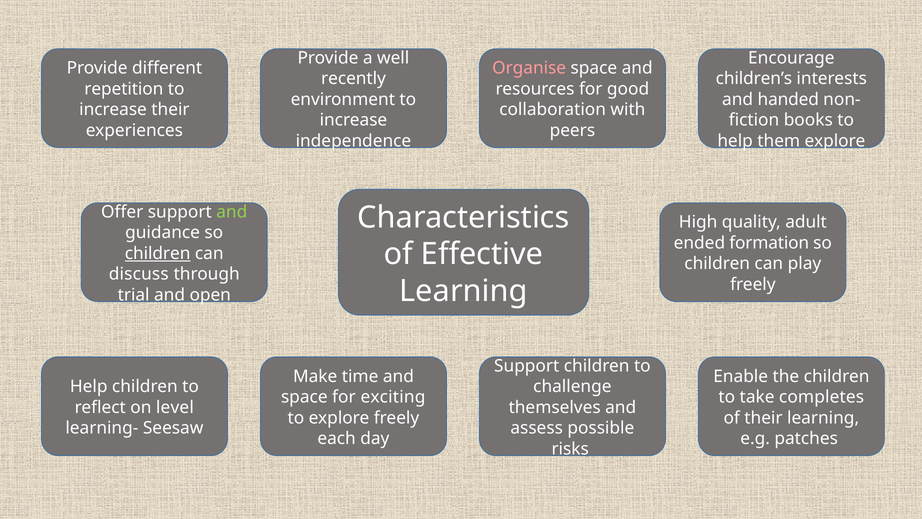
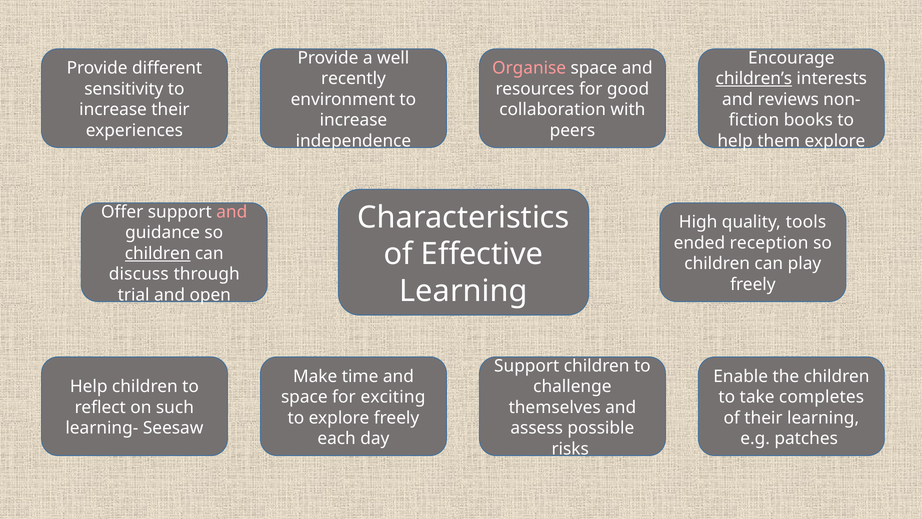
children’s underline: none -> present
repetition: repetition -> sensitivity
handed: handed -> reviews
and at (232, 212) colour: light green -> pink
adult: adult -> tools
formation: formation -> reception
level: level -> such
